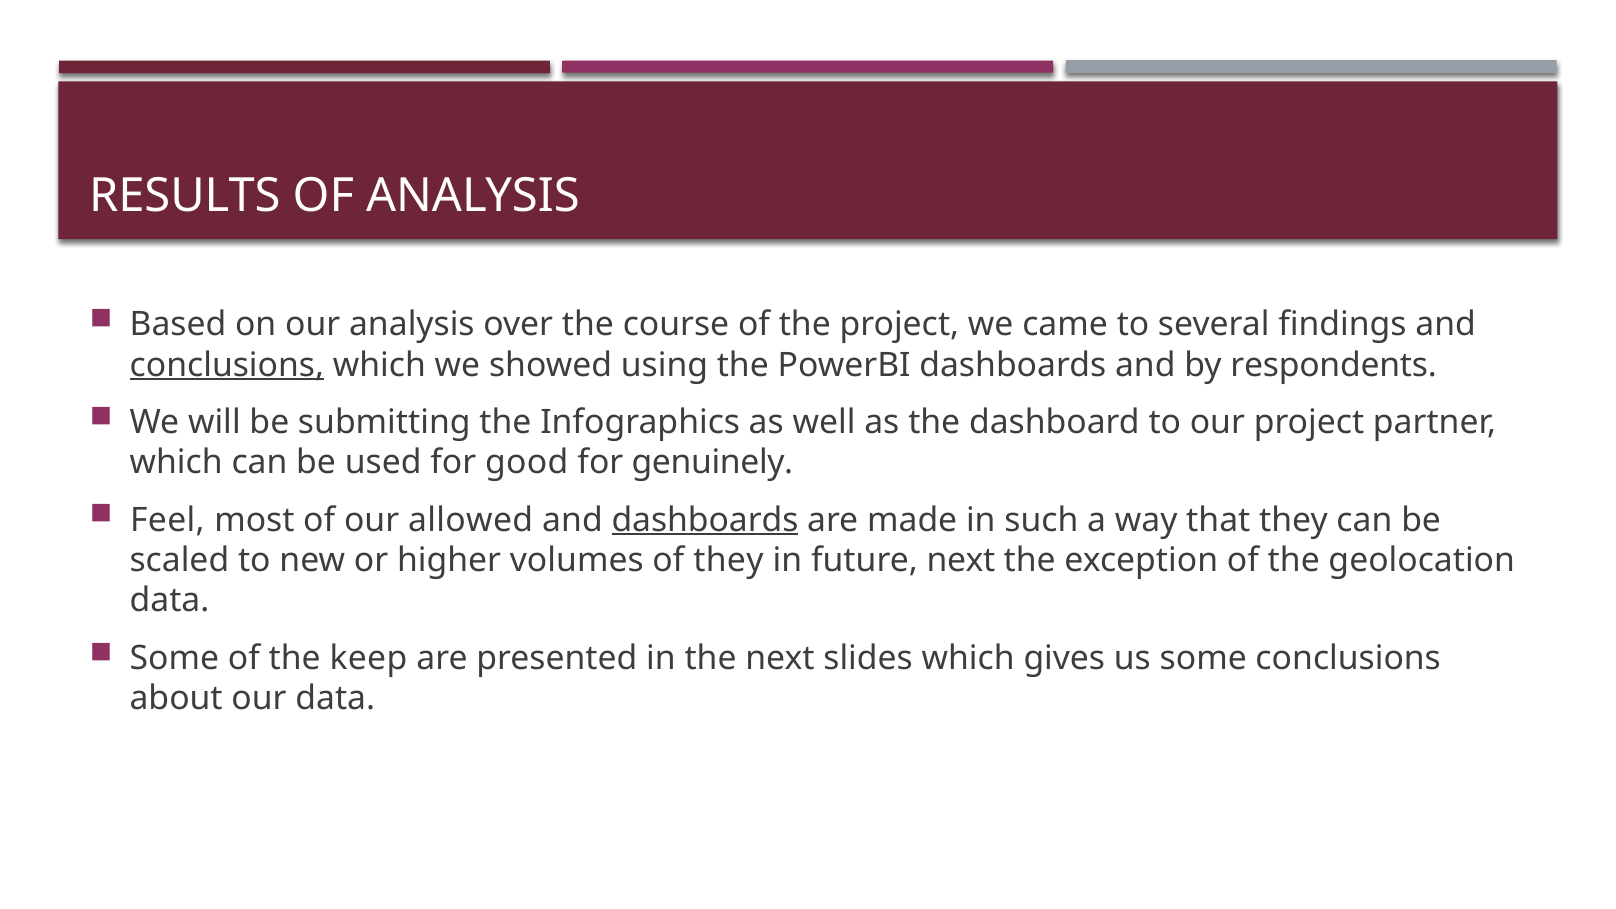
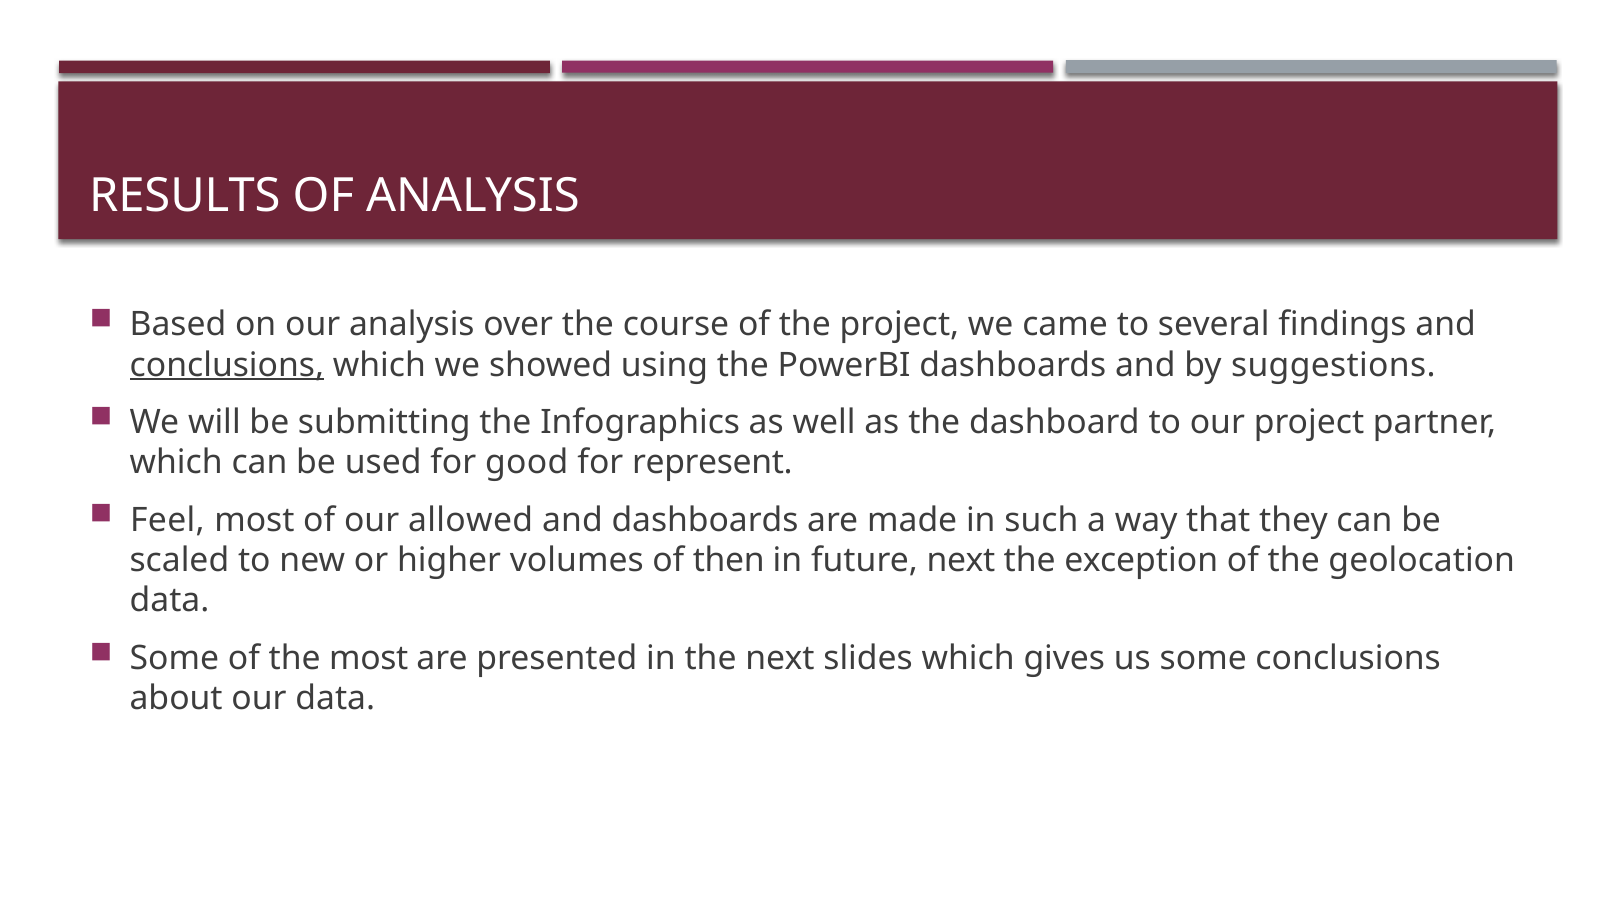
respondents: respondents -> suggestions
genuinely: genuinely -> represent
dashboards at (705, 520) underline: present -> none
of they: they -> then
the keep: keep -> most
